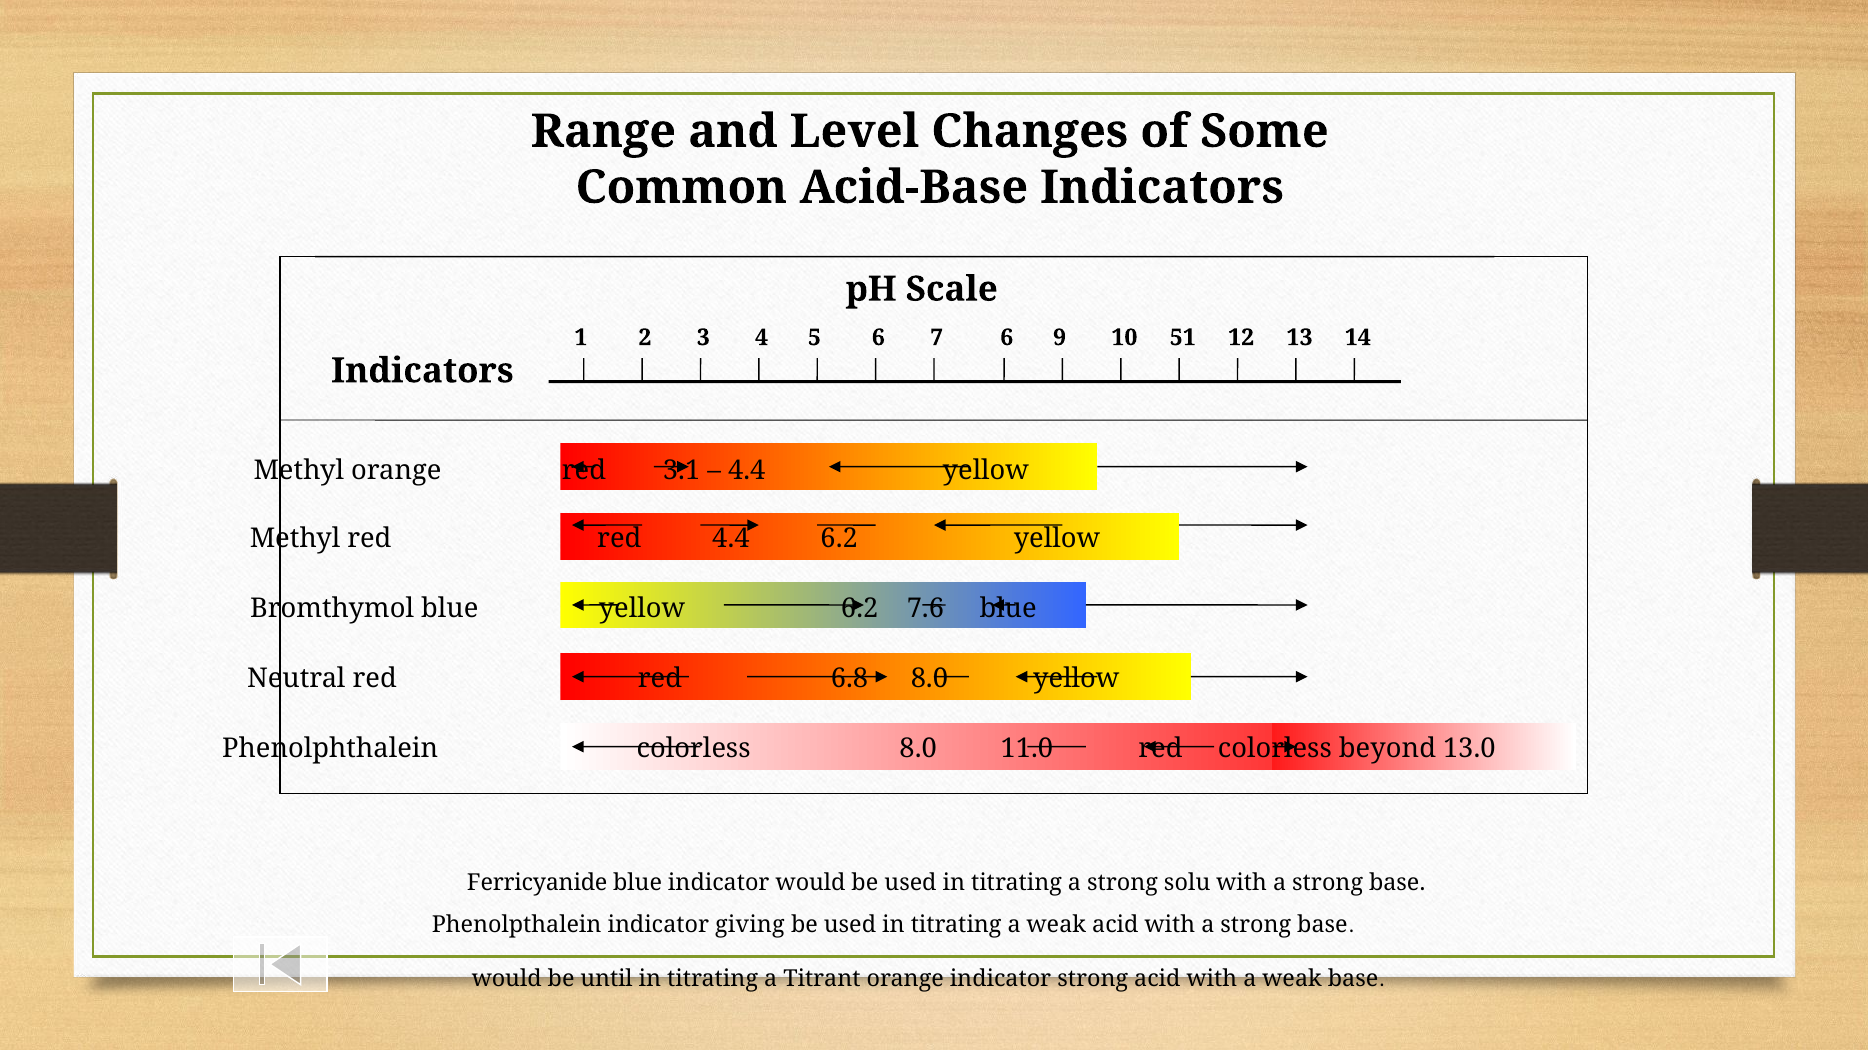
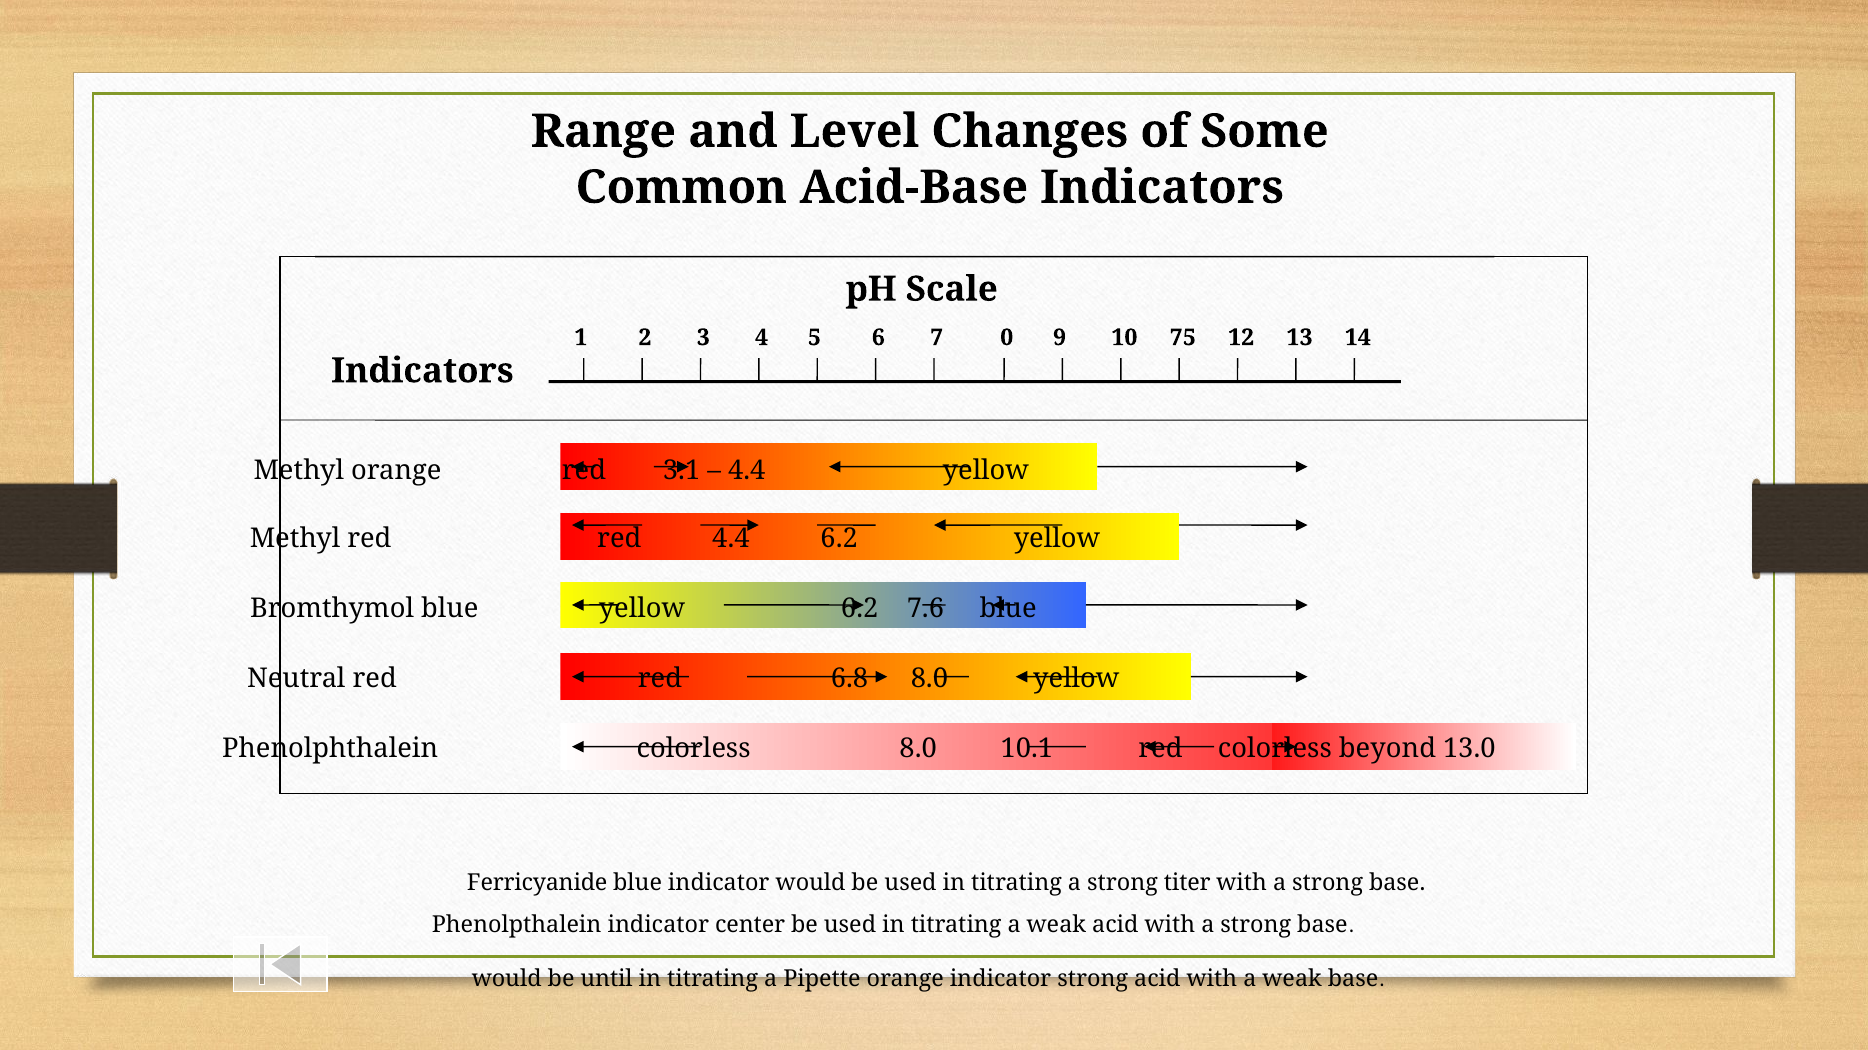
7 6: 6 -> 0
51: 51 -> 75
11.0: 11.0 -> 10.1
solu: solu -> titer
giving: giving -> center
Titrant: Titrant -> Pipette
